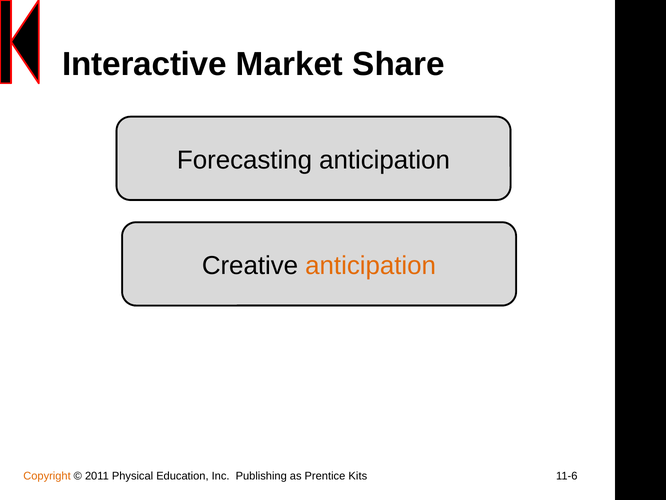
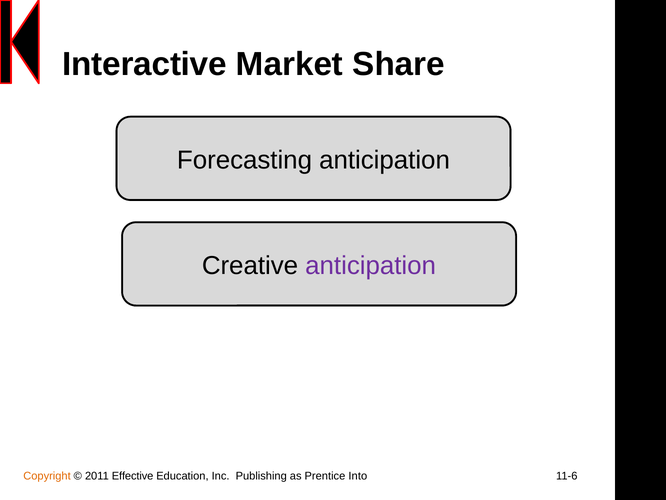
anticipation at (371, 265) colour: orange -> purple
Physical: Physical -> Effective
Kits: Kits -> Into
